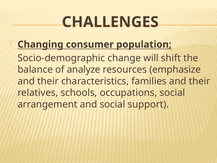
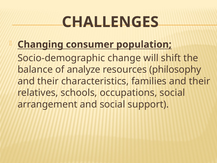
emphasize: emphasize -> philosophy
